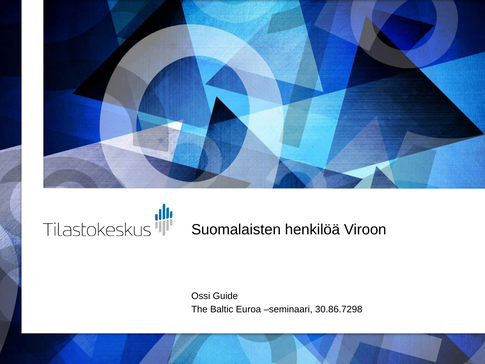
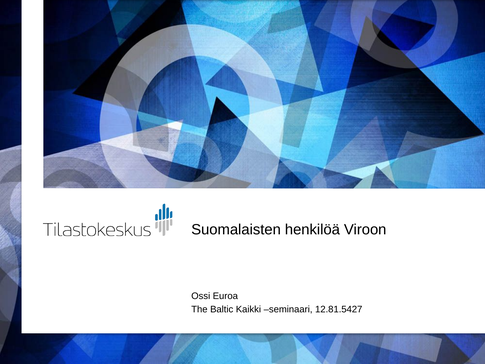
Guide: Guide -> Euroa
Euroa: Euroa -> Kaikki
30.86.7298: 30.86.7298 -> 12.81.5427
